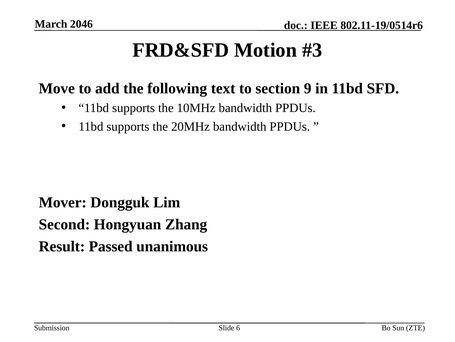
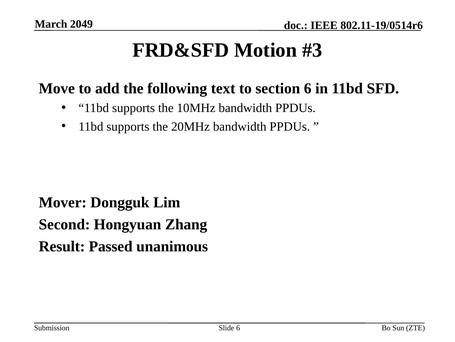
2046: 2046 -> 2049
section 9: 9 -> 6
